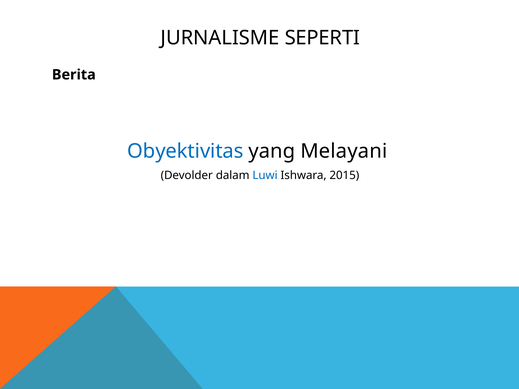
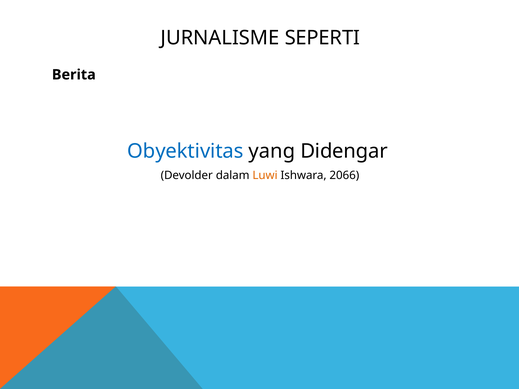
Melayani: Melayani -> Didengar
Luwi colour: blue -> orange
2015: 2015 -> 2066
